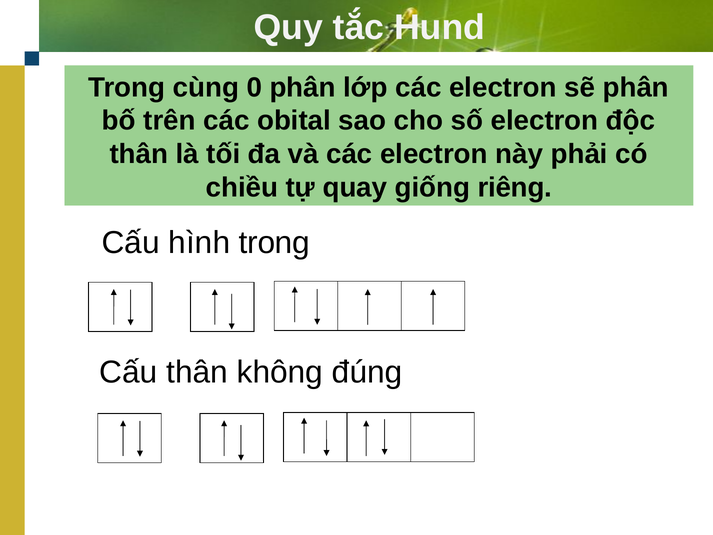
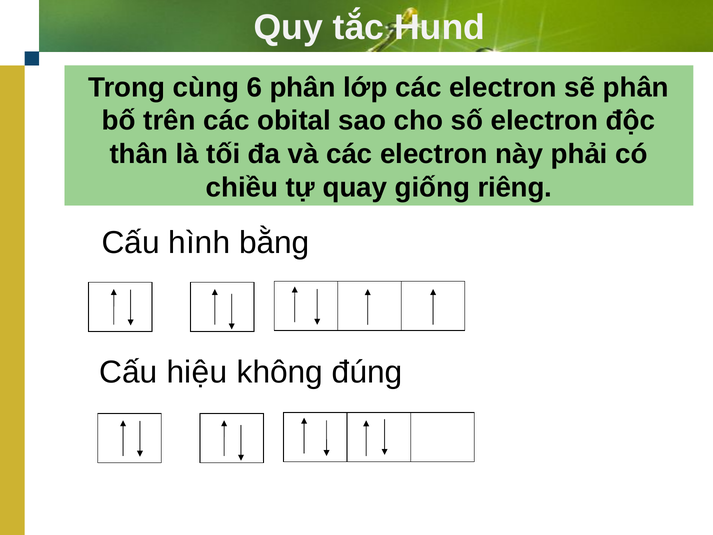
0: 0 -> 6
hình trong: trong -> bằng
Cấu thân: thân -> hiệu
